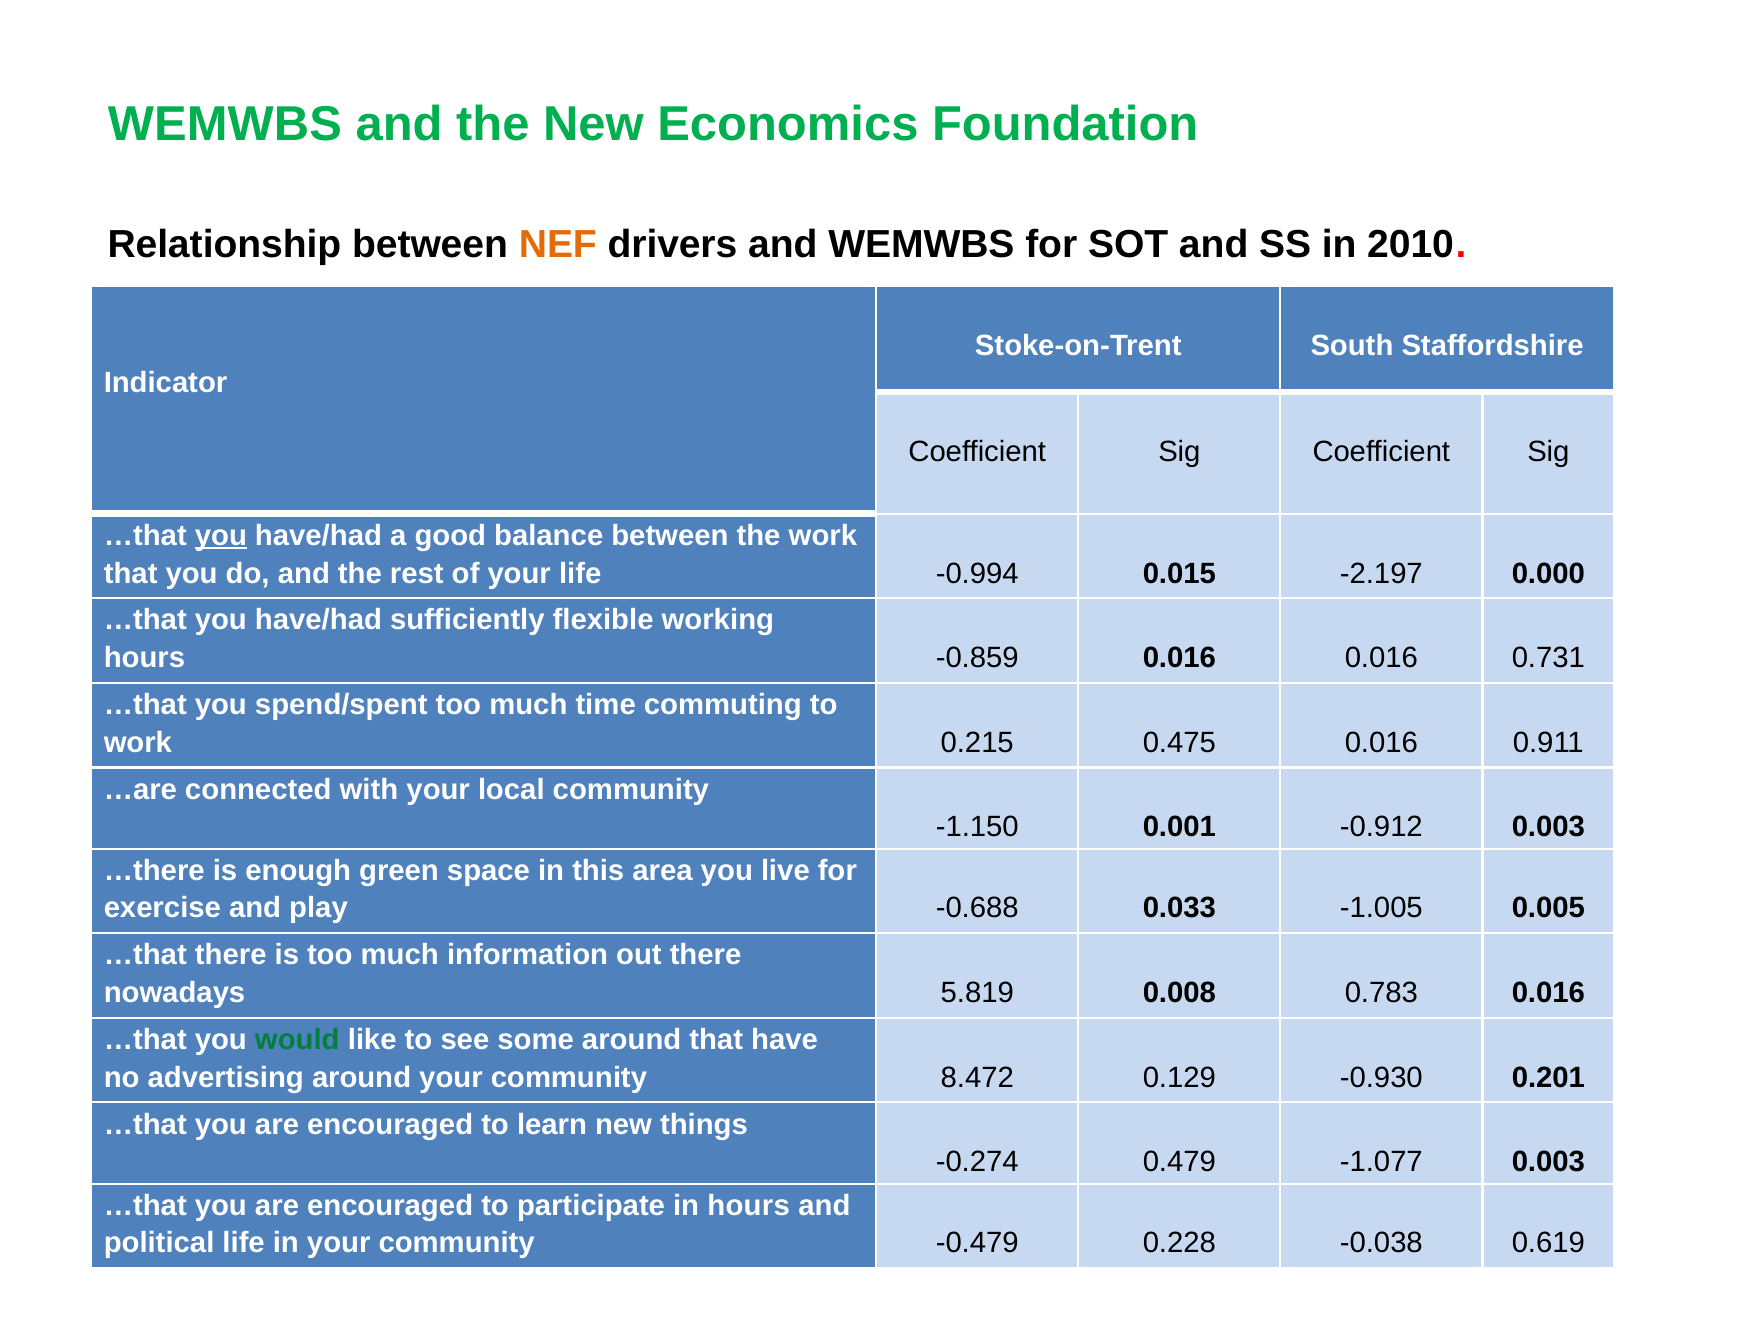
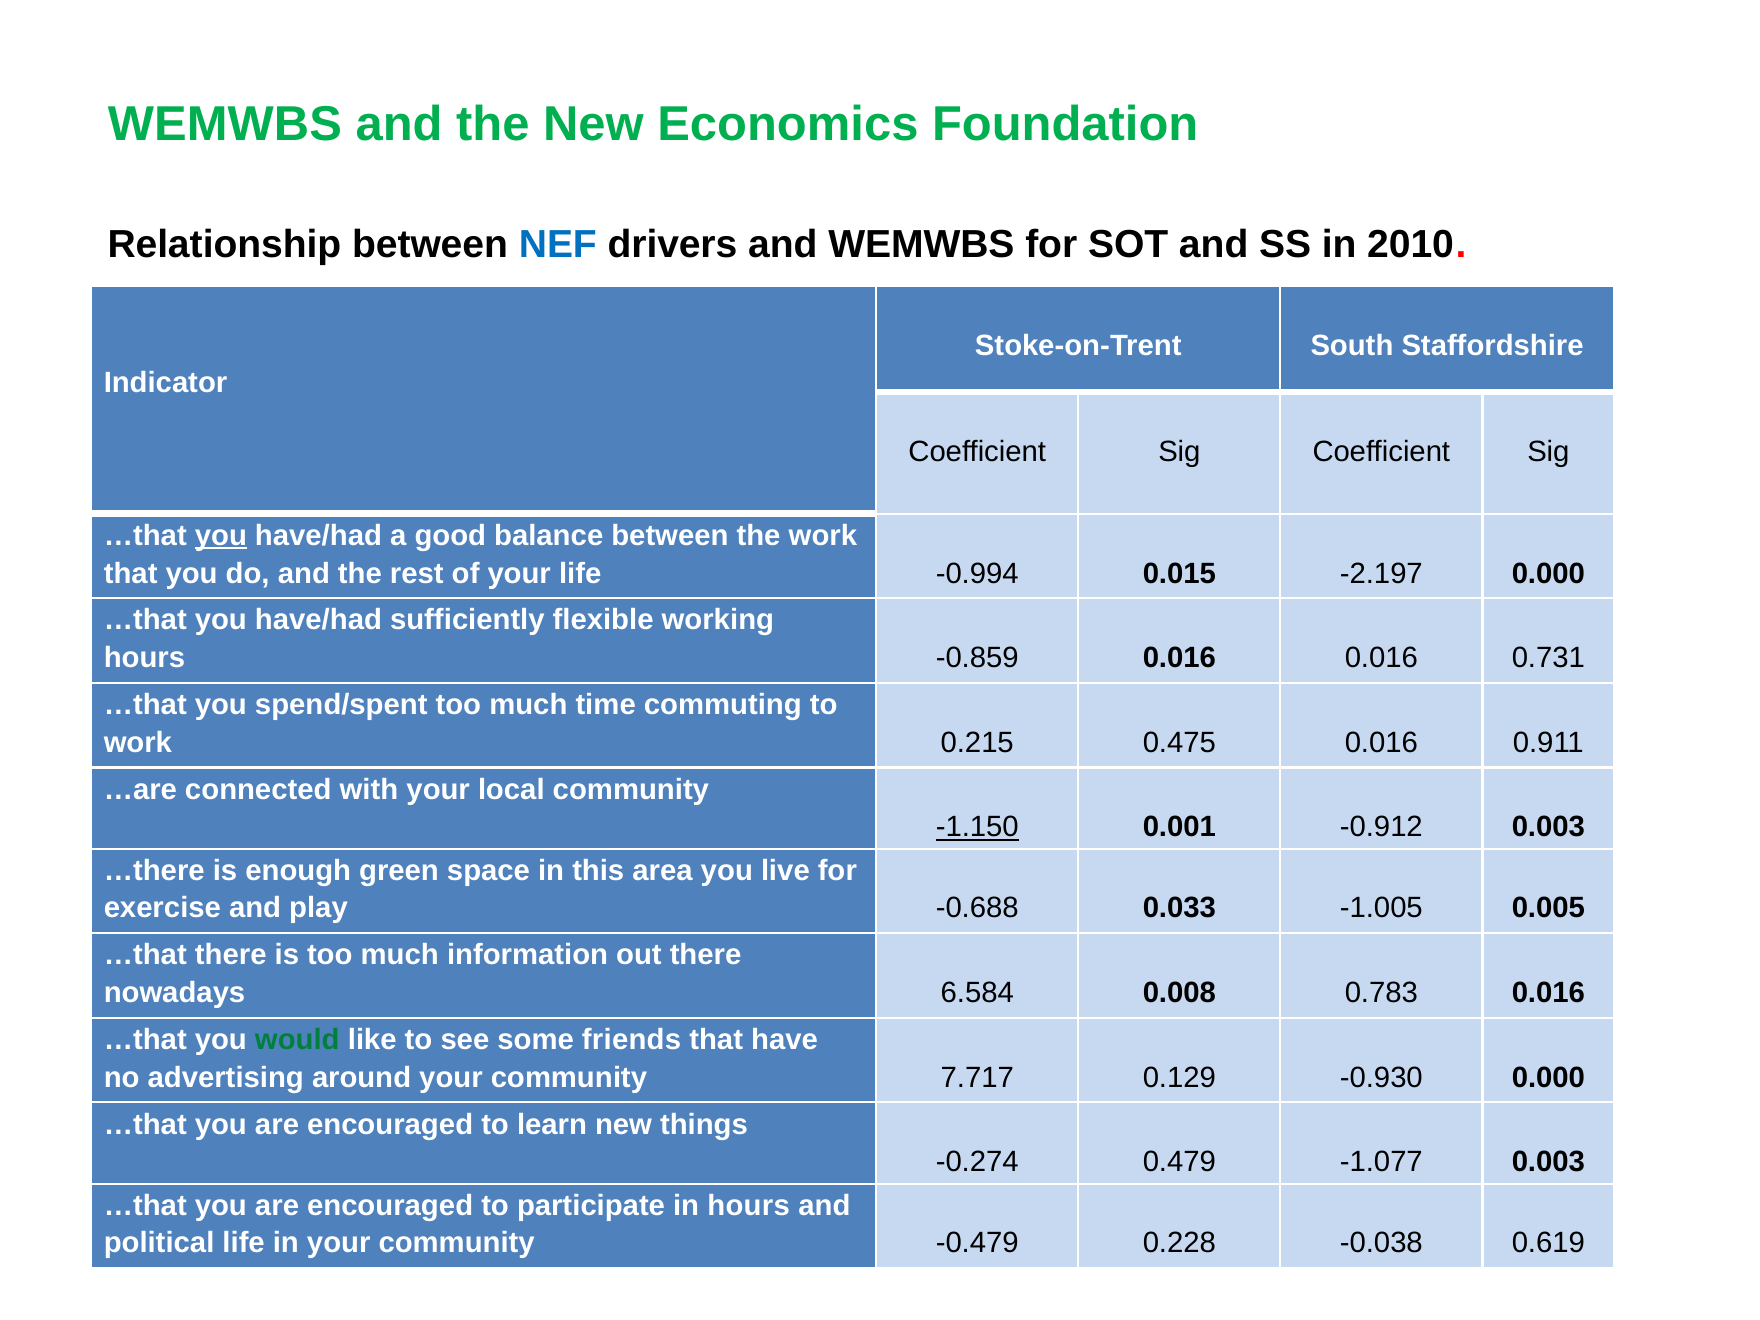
NEF colour: orange -> blue
-1.150 underline: none -> present
5.819: 5.819 -> 6.584
some around: around -> friends
8.472: 8.472 -> 7.717
-0.930 0.201: 0.201 -> 0.000
